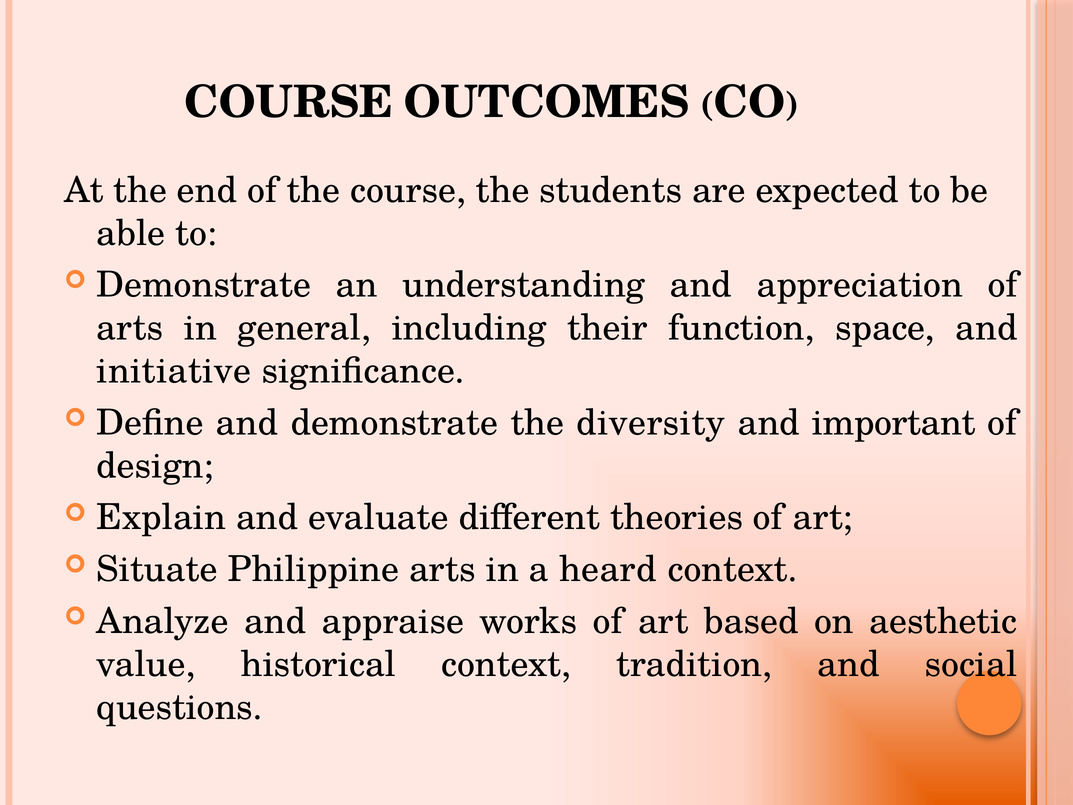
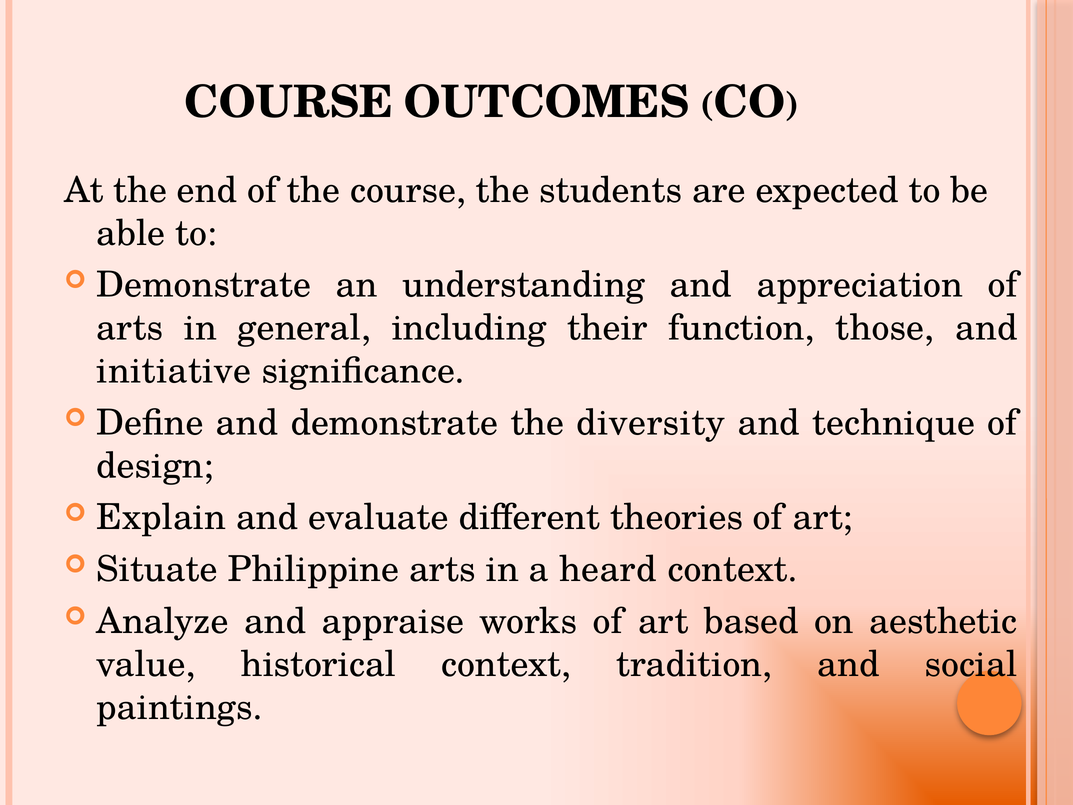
space: space -> those
important: important -> technique
questions: questions -> paintings
